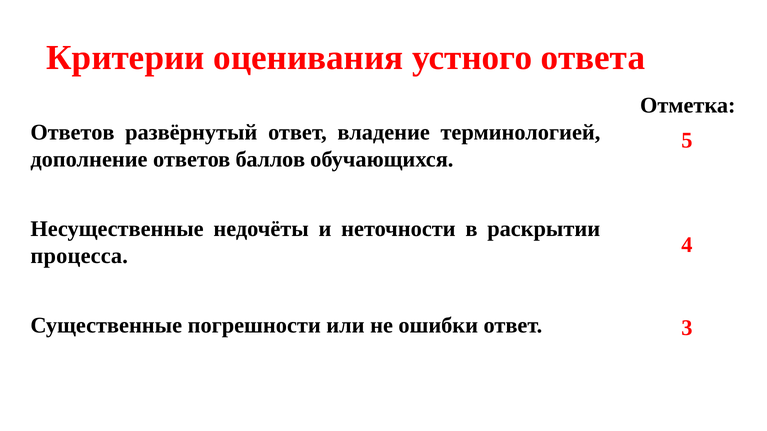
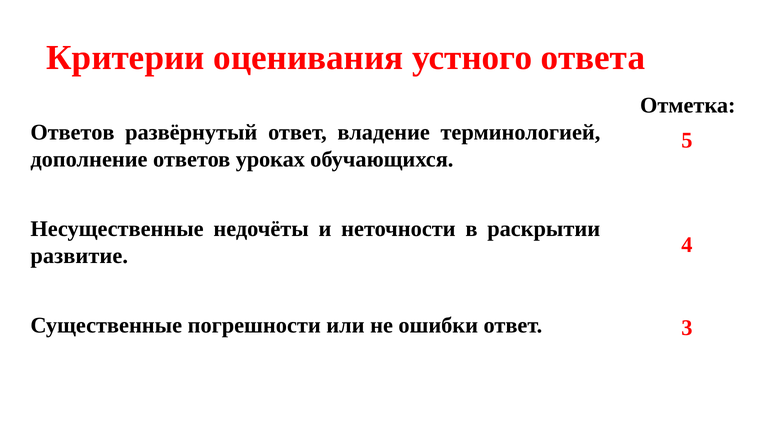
баллов: баллов -> уроках
процесса: процесса -> развитие
